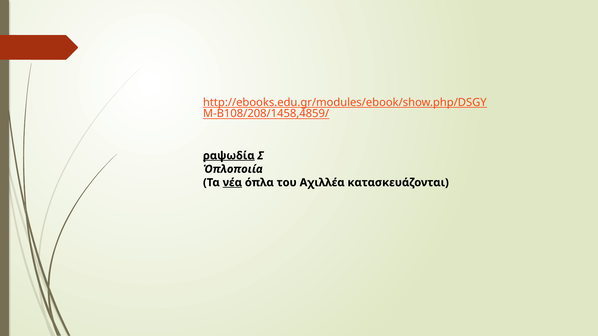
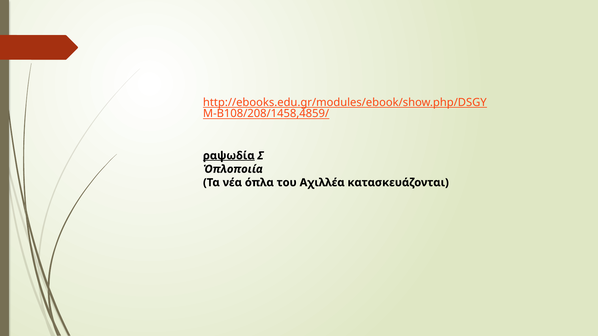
νέα underline: present -> none
